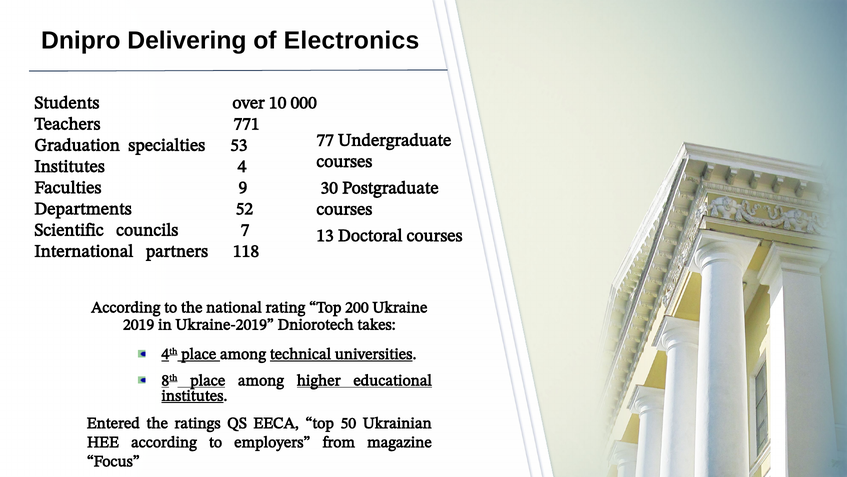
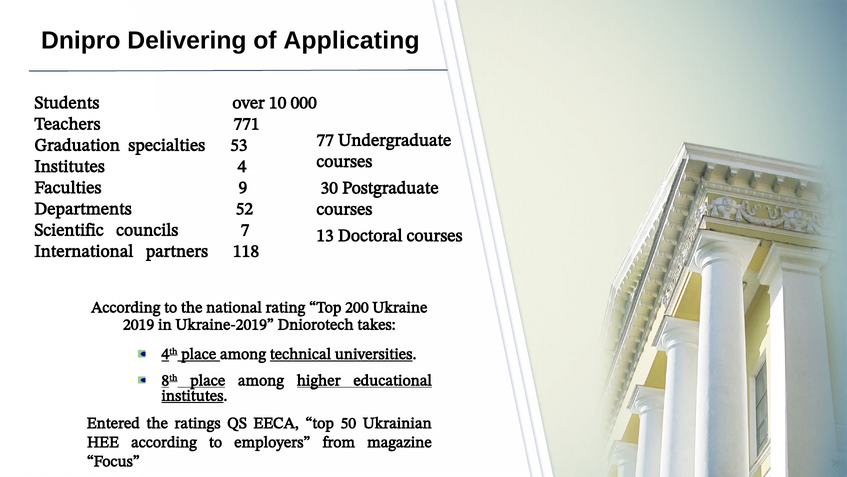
Electronics: Electronics -> Applicating
